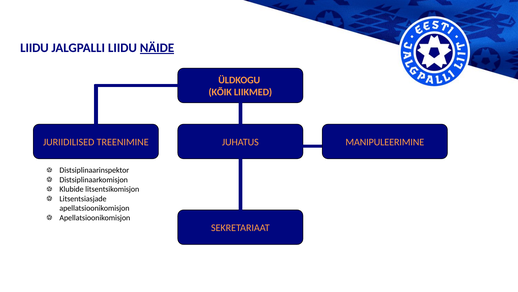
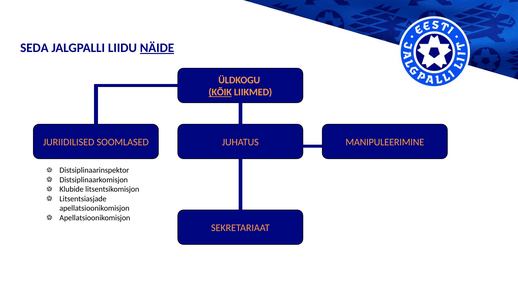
LIIDU at (34, 48): LIIDU -> SEDA
KÕIK underline: none -> present
TREENIMINE: TREENIMINE -> SOOMLASED
